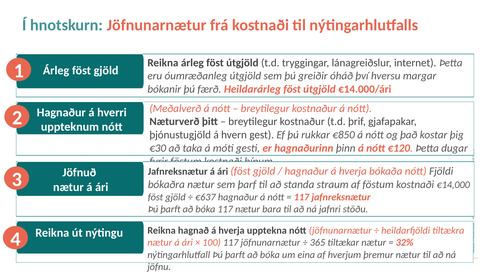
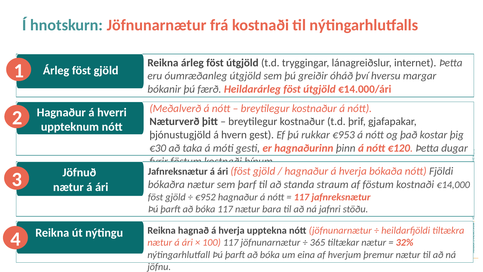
€850: €850 -> €953
€637: €637 -> €952
